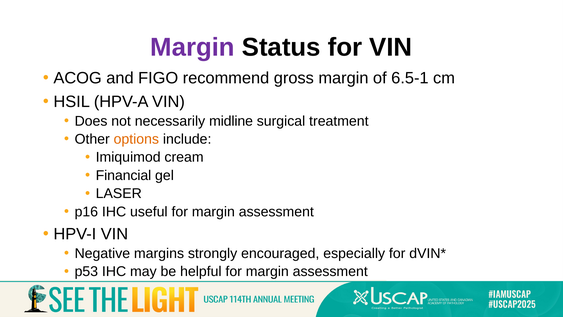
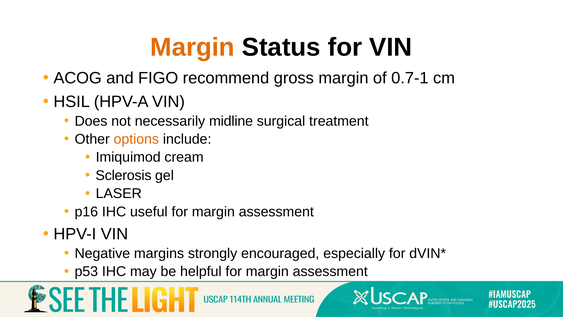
Margin at (192, 47) colour: purple -> orange
6.5-1: 6.5-1 -> 0.7-1
Financial: Financial -> Sclerosis
